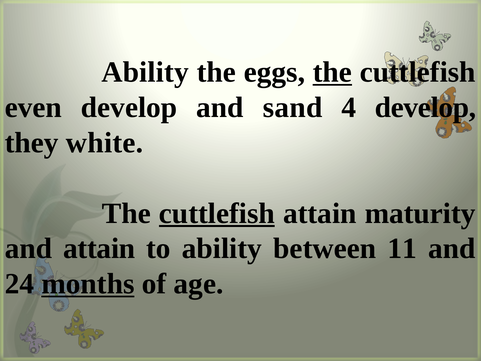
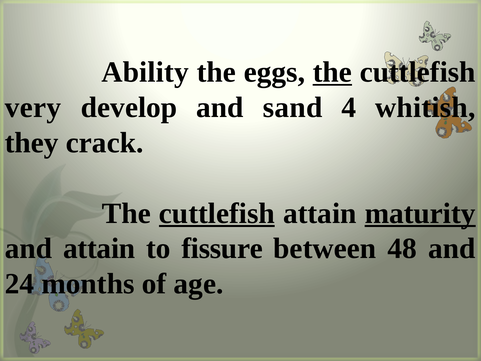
even: even -> very
4 develop: develop -> whitish
white: white -> crack
maturity underline: none -> present
to ability: ability -> fissure
11: 11 -> 48
months underline: present -> none
